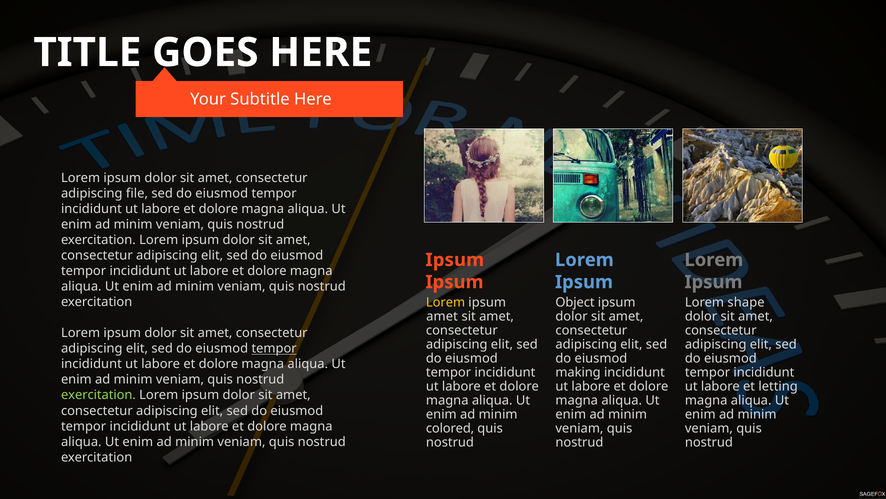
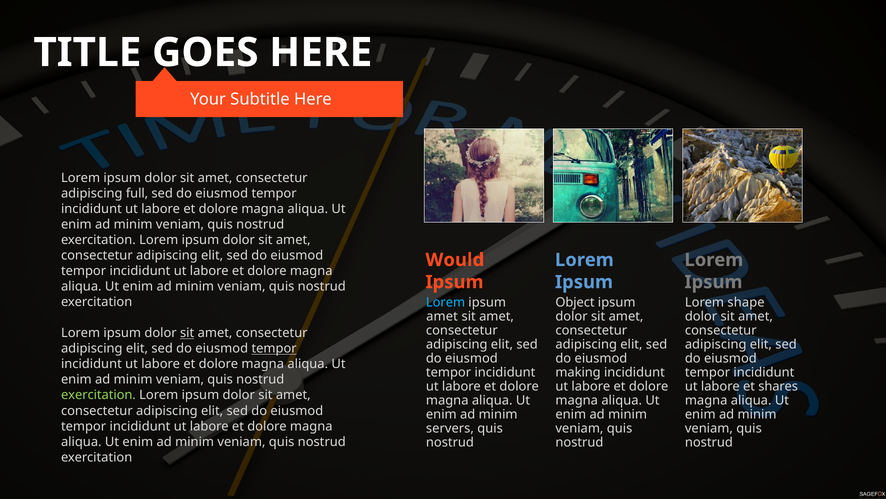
file: file -> full
Ipsum at (455, 260): Ipsum -> Would
Lorem at (446, 302) colour: yellow -> light blue
sit at (187, 333) underline: none -> present
letting: letting -> shares
colored: colored -> servers
